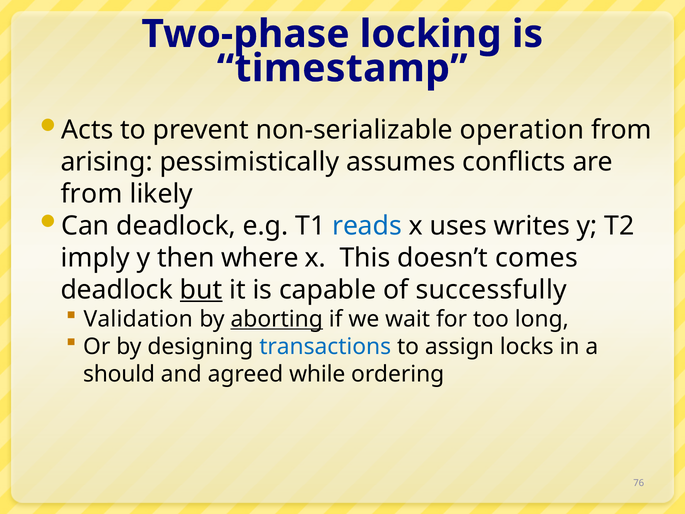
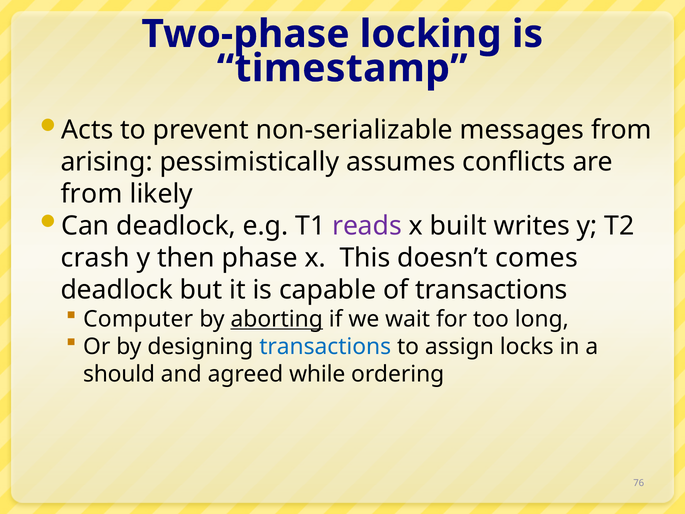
operation: operation -> messages
reads colour: blue -> purple
uses: uses -> built
imply: imply -> crash
where: where -> phase
but underline: present -> none
of successfully: successfully -> transactions
Validation: Validation -> Computer
